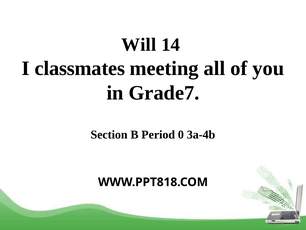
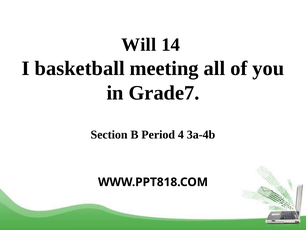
classmates: classmates -> basketball
0: 0 -> 4
